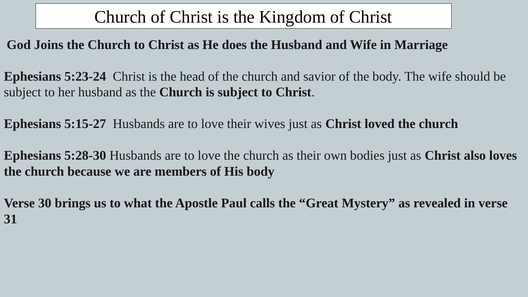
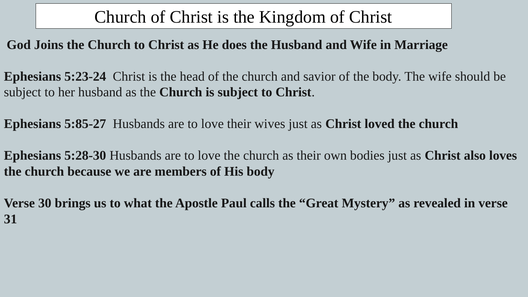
5:15-27: 5:15-27 -> 5:85-27
